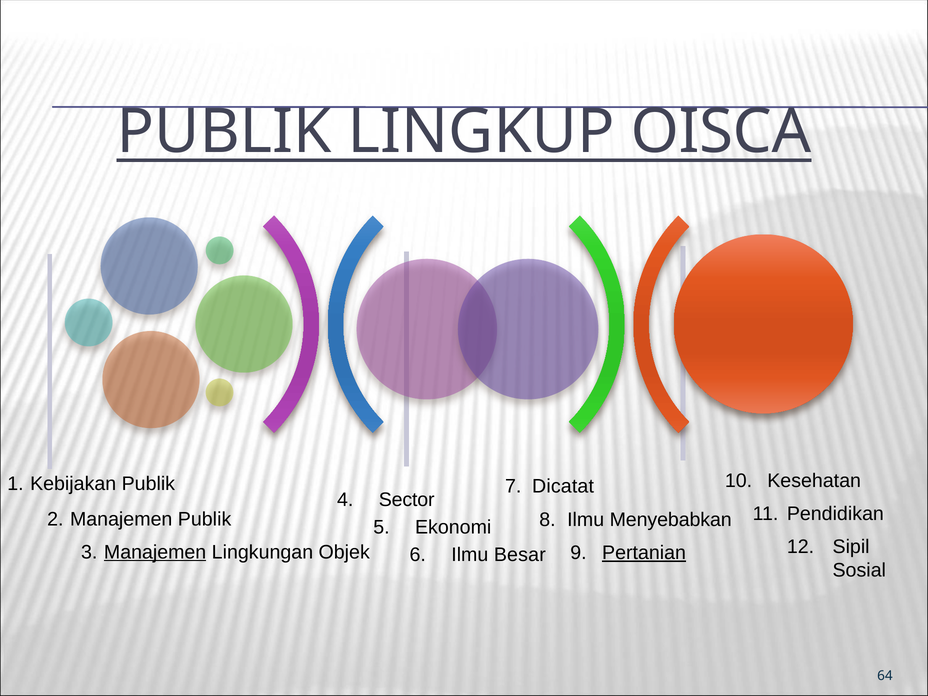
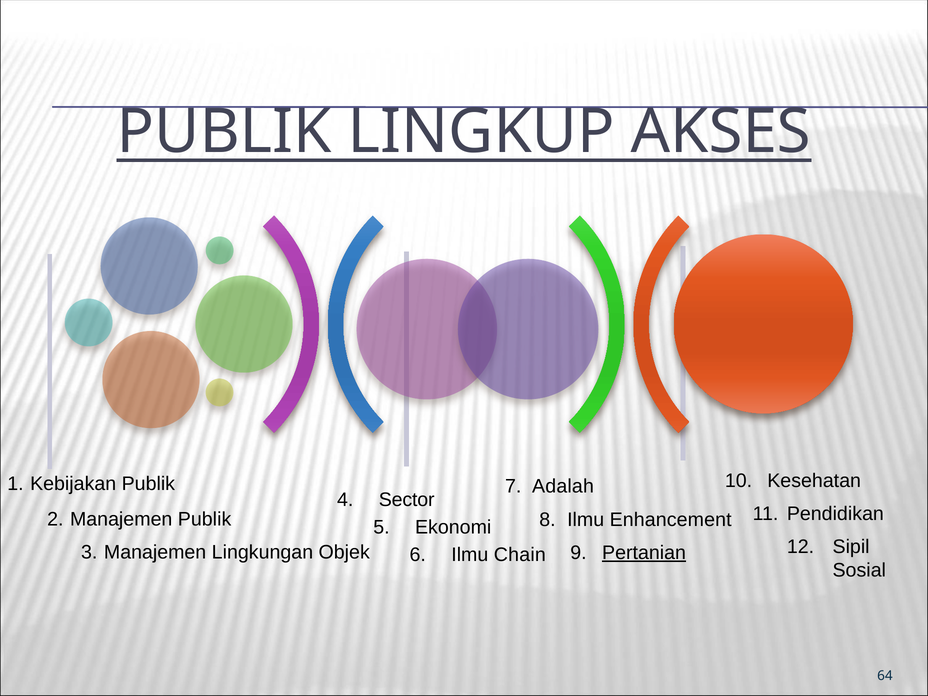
OISCA: OISCA -> AKSES
Dicatat: Dicatat -> Adalah
Menyebabkan: Menyebabkan -> Enhancement
Manajemen at (155, 552) underline: present -> none
Besar: Besar -> Chain
